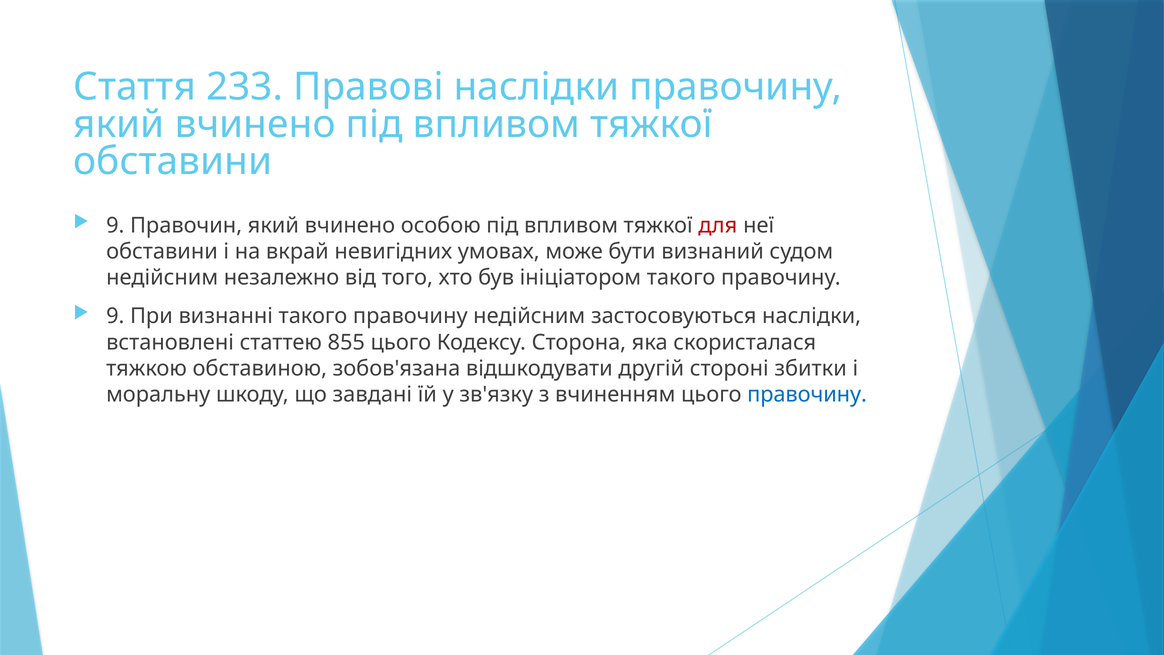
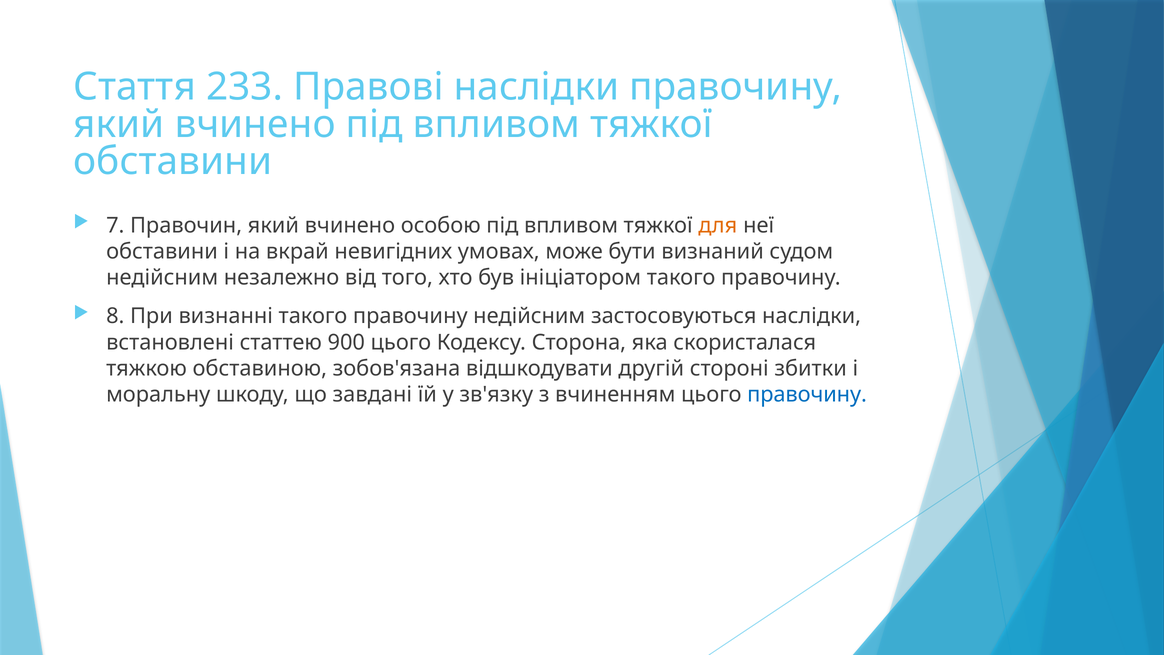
9 at (115, 225): 9 -> 7
для colour: red -> orange
9 at (115, 316): 9 -> 8
855: 855 -> 900
